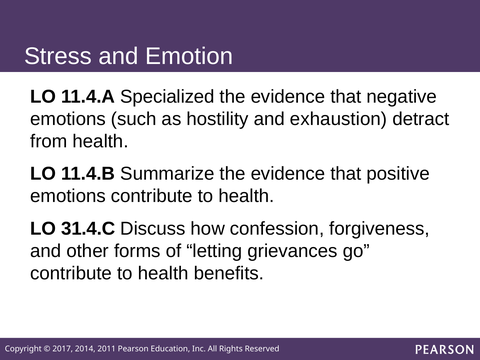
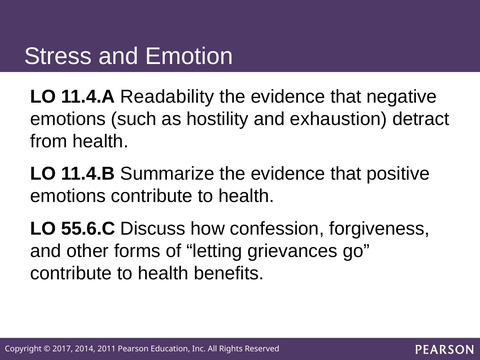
Specialized: Specialized -> Readability
31.4.C: 31.4.C -> 55.6.C
